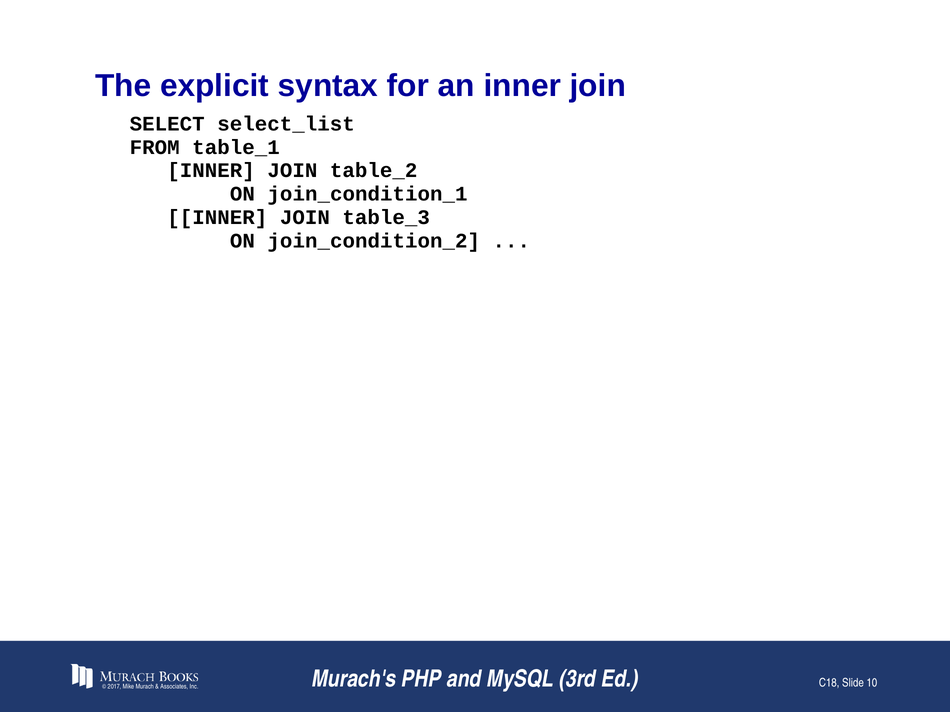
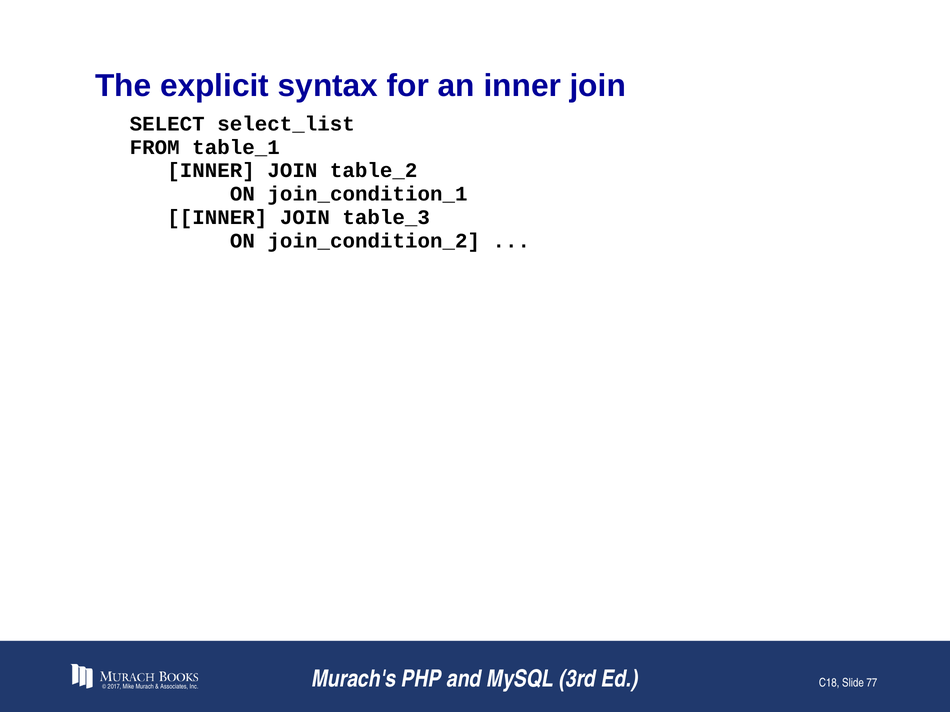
10: 10 -> 77
